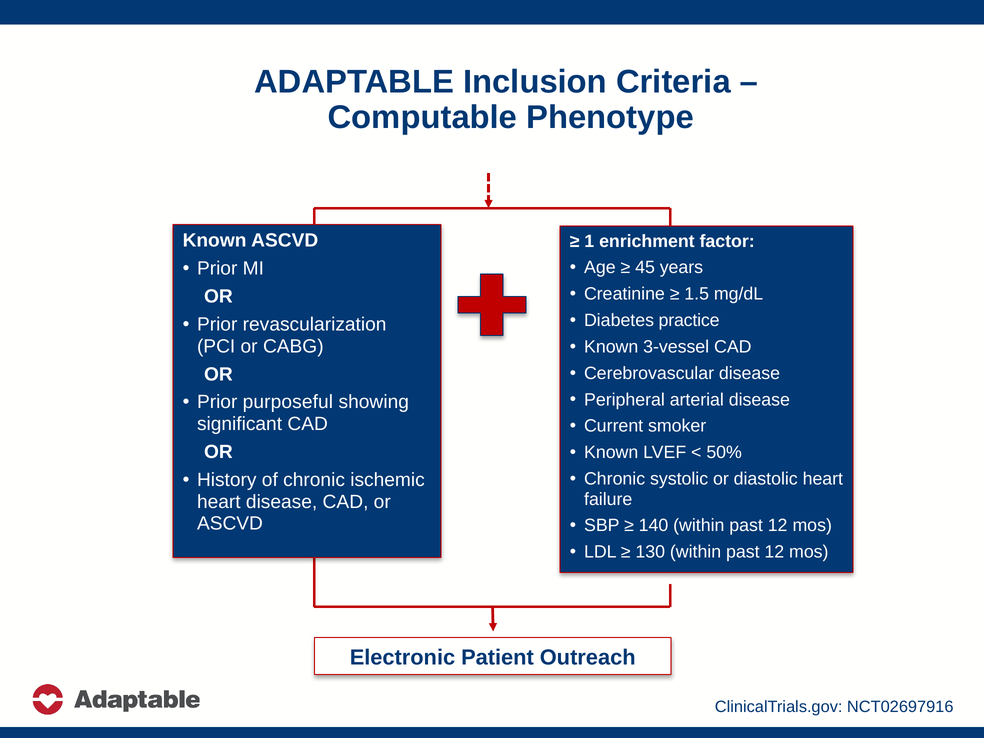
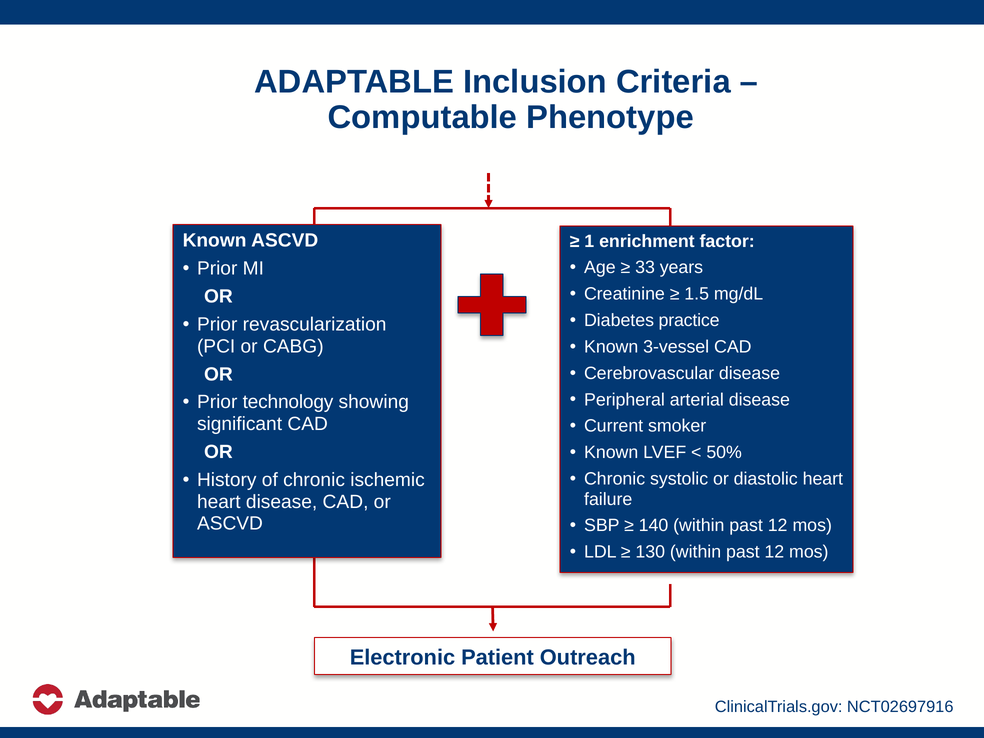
45: 45 -> 33
purposeful: purposeful -> technology
